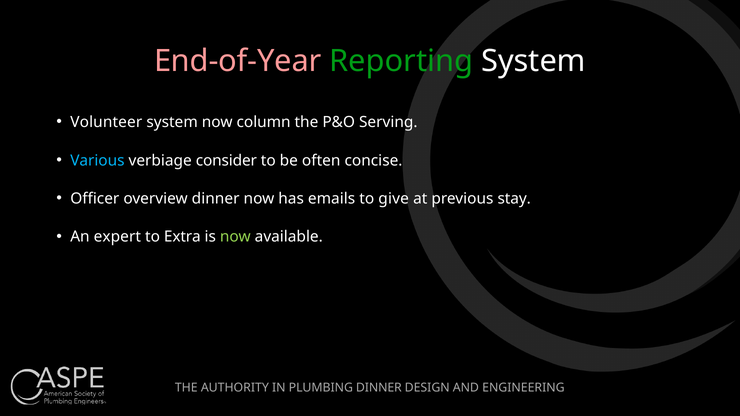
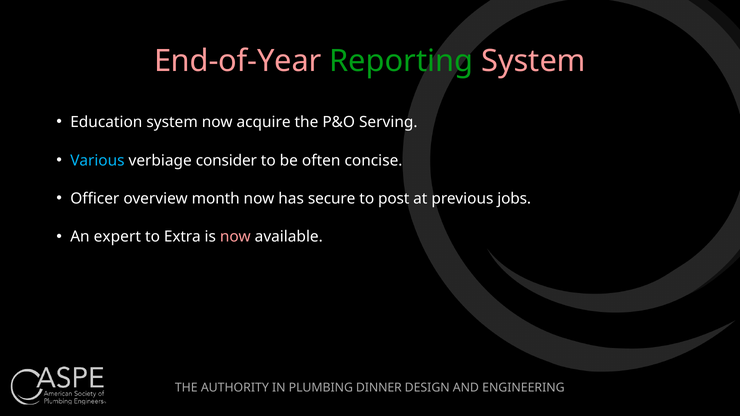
System at (533, 61) colour: white -> pink
Volunteer: Volunteer -> Education
column: column -> acquire
overview dinner: dinner -> month
emails: emails -> secure
give: give -> post
stay: stay -> jobs
now at (235, 237) colour: light green -> pink
